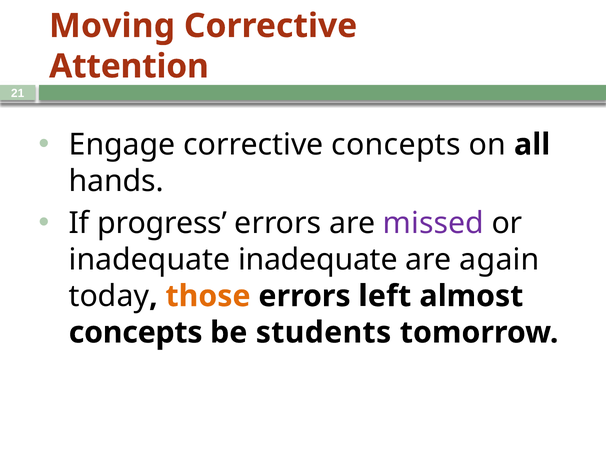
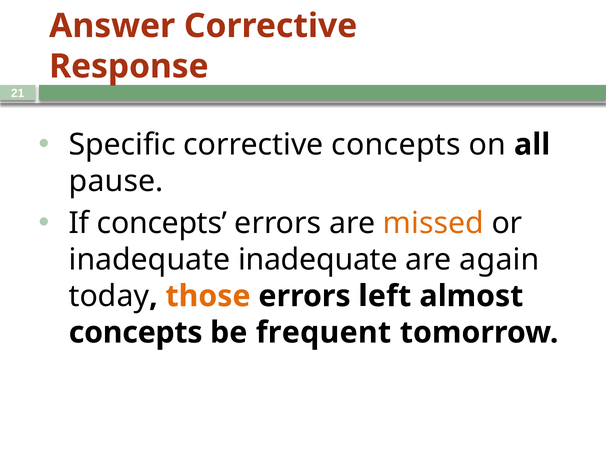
Moving: Moving -> Answer
Attention: Attention -> Response
Engage: Engage -> Specific
hands: hands -> pause
If progress: progress -> concepts
missed colour: purple -> orange
students: students -> frequent
